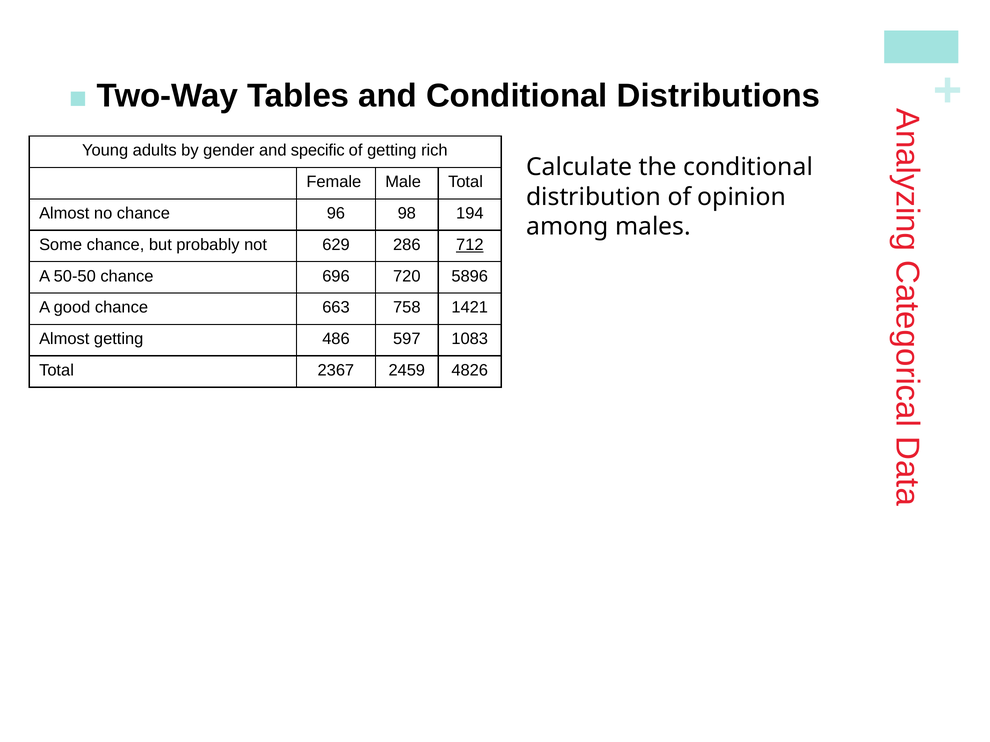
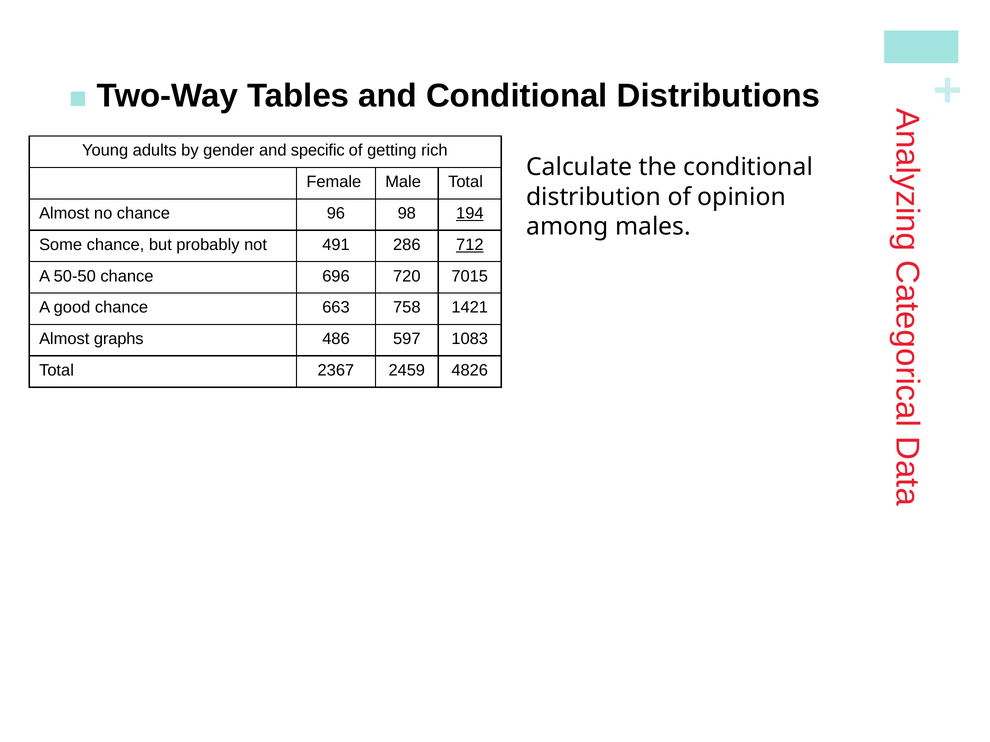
194 underline: none -> present
629: 629 -> 491
5896: 5896 -> 7015
Almost getting: getting -> graphs
